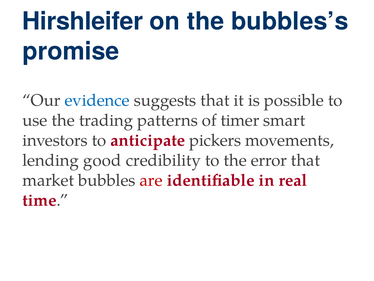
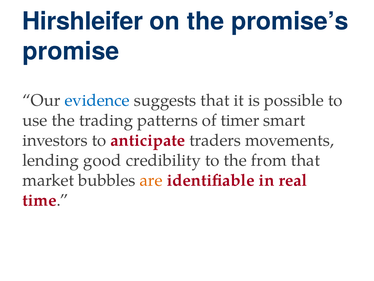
bubbles’s: bubbles’s -> promise’s
pickers: pickers -> traders
error: error -> from
are colour: red -> orange
